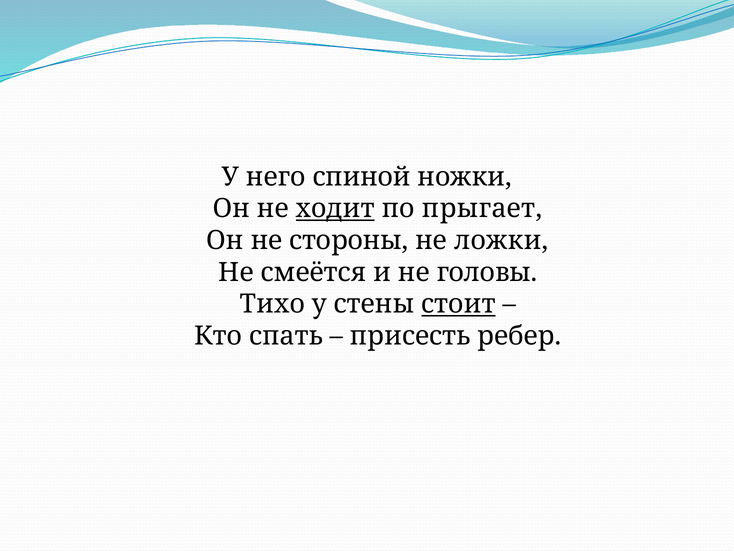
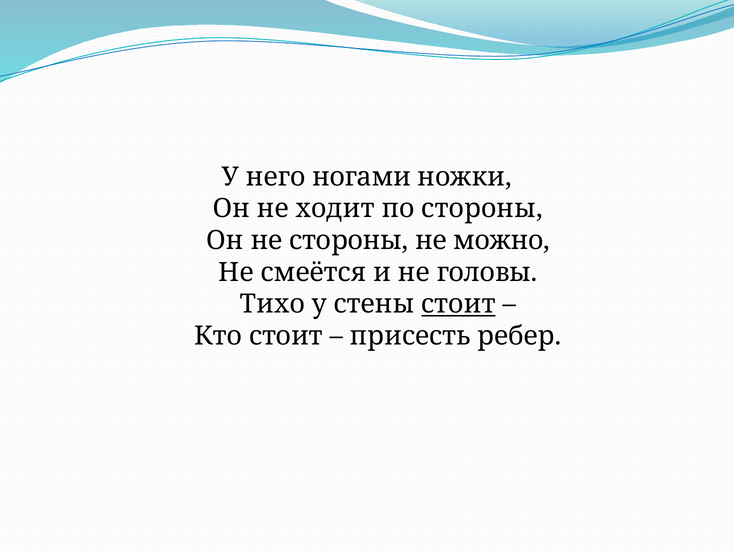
спиной: спиной -> ногами
ходит underline: present -> none
по прыгает: прыгает -> стороны
ложки: ложки -> можно
Кто спать: спать -> стоит
